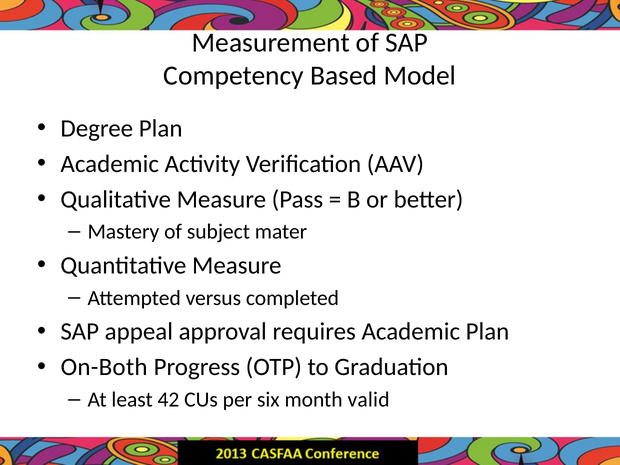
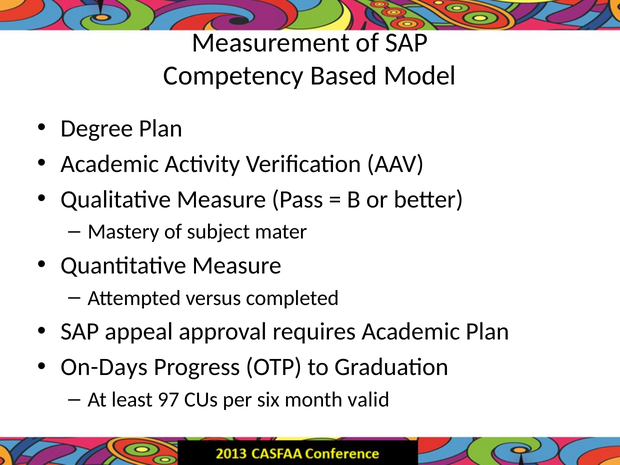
On-Both: On-Both -> On-Days
42: 42 -> 97
